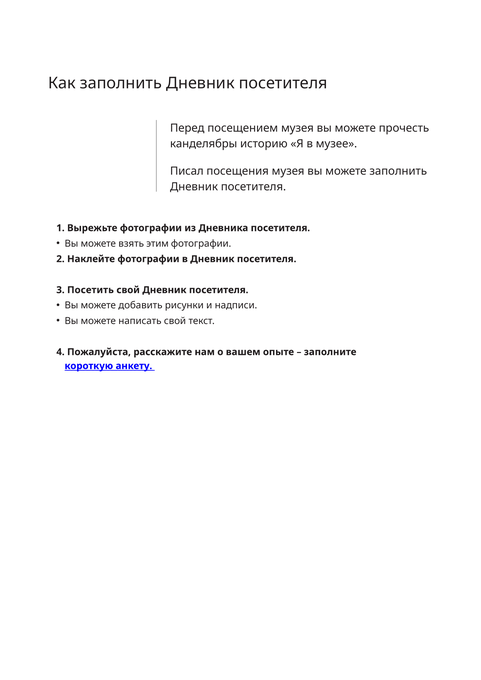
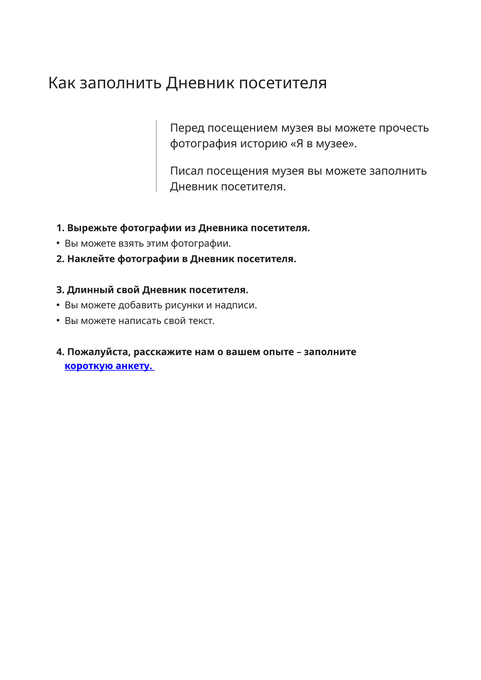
канделябры: канделябры -> фотография
Посетить: Посетить -> Длинный
